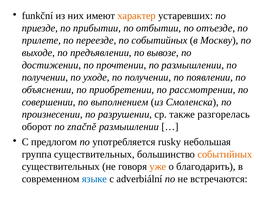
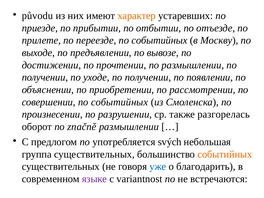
funkční: funkční -> původu
совершении по выполнением: выполнением -> событийных
rusky: rusky -> svých
уже colour: orange -> blue
языке colour: blue -> purple
adverbiální: adverbiální -> variantnost
